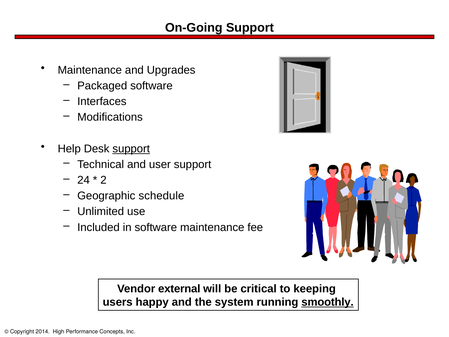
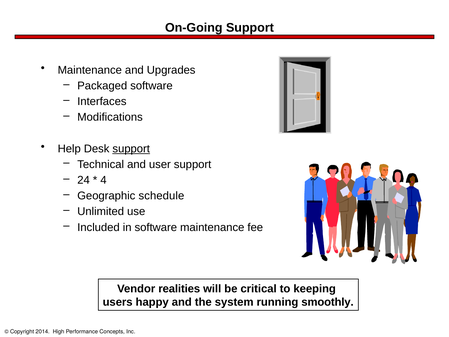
2: 2 -> 4
external: external -> realities
smoothly underline: present -> none
